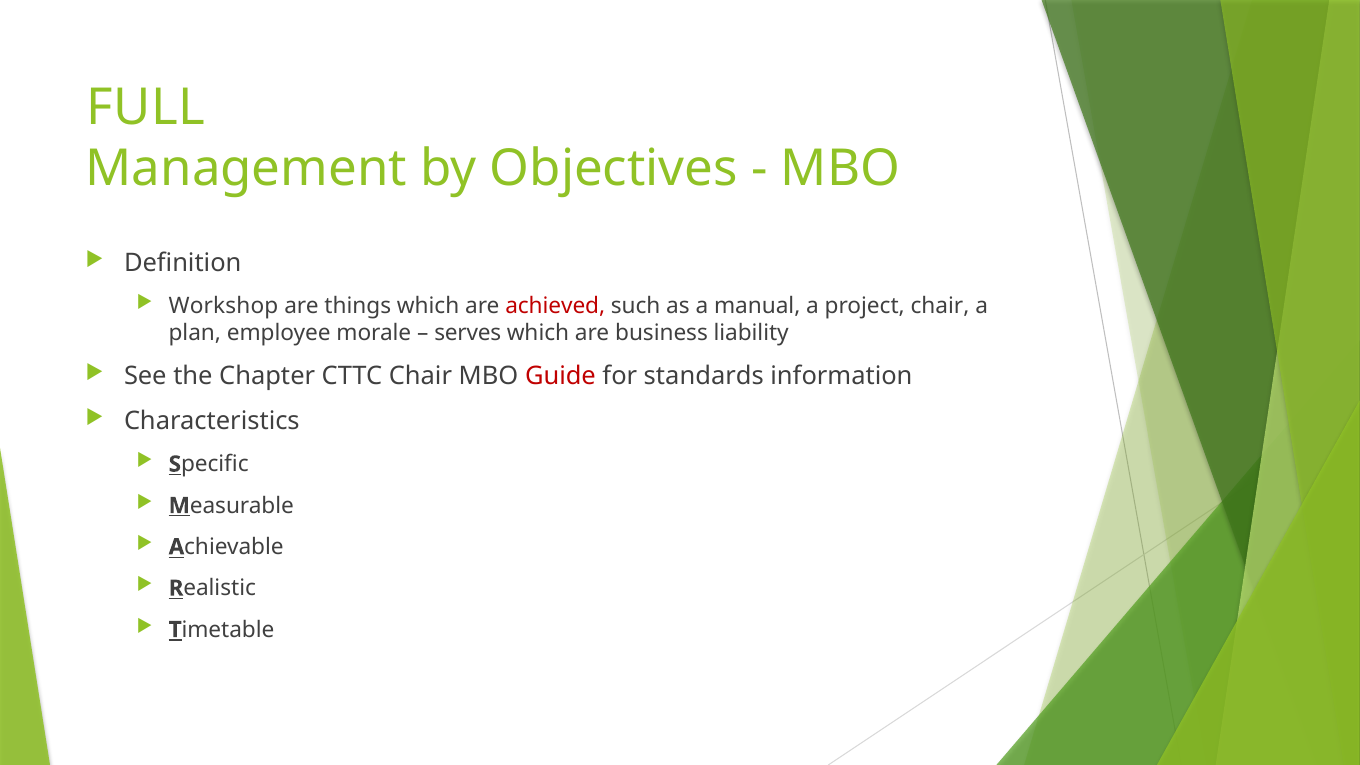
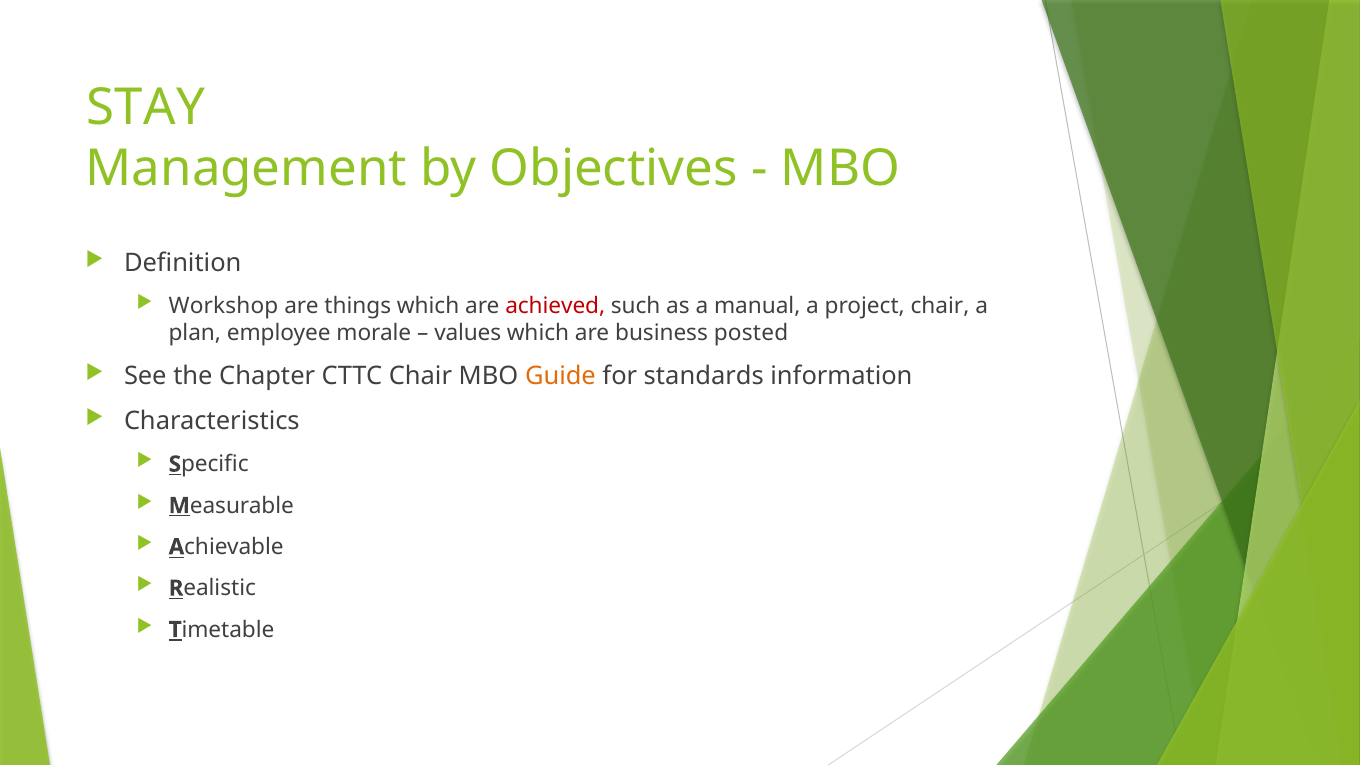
FULL: FULL -> STAY
serves: serves -> values
liability: liability -> posted
Guide colour: red -> orange
